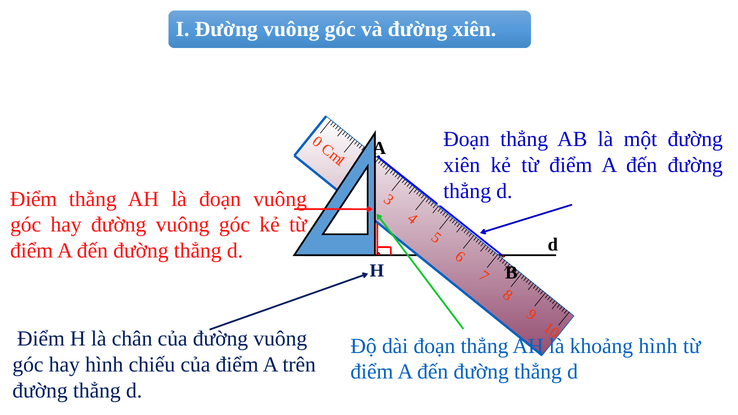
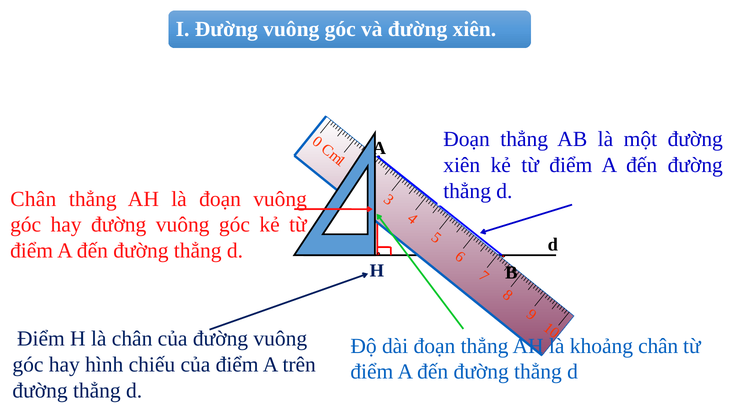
Điểm at (34, 199): Điểm -> Chân
khoảng hình: hình -> chân
